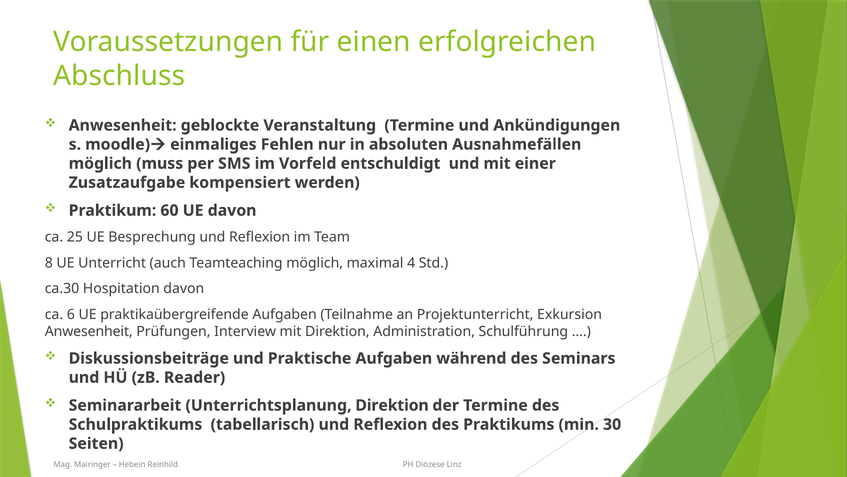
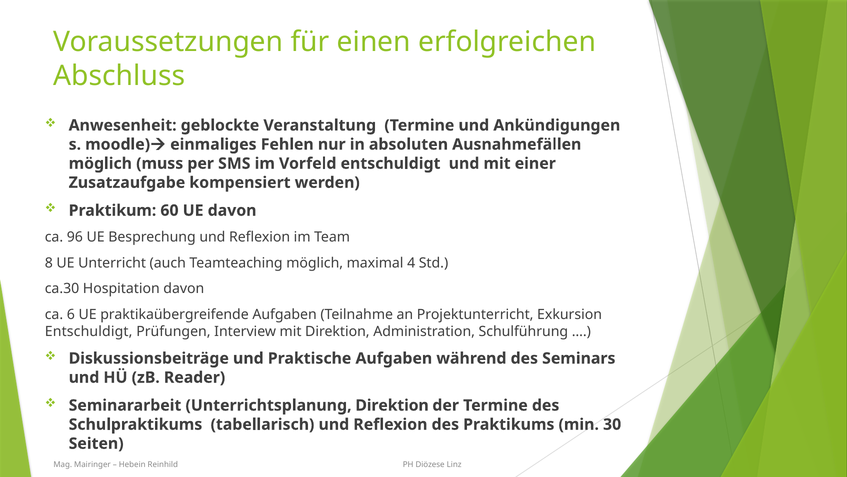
25: 25 -> 96
Anwesenheit at (89, 331): Anwesenheit -> Entschuldigt
